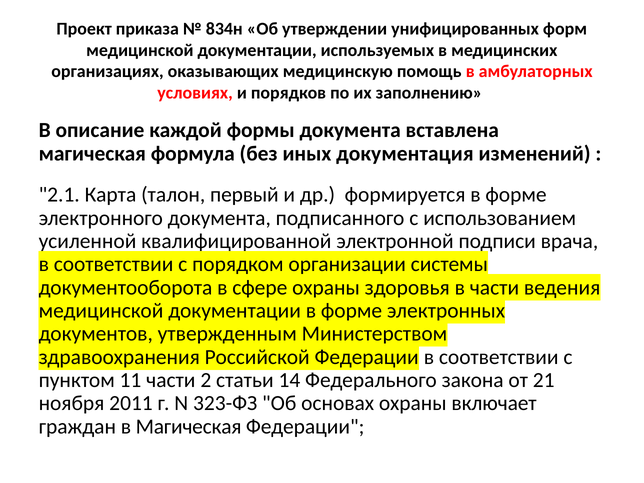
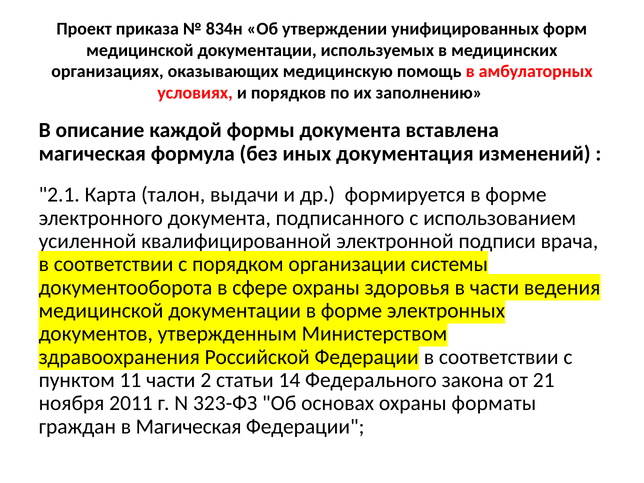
первый: первый -> выдачи
включает: включает -> форматы
